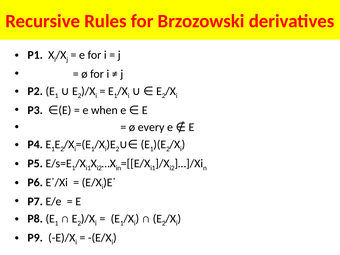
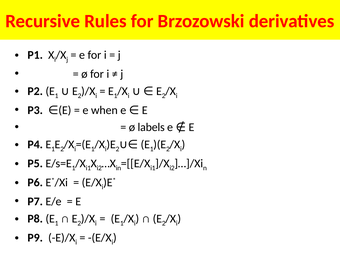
every: every -> labels
